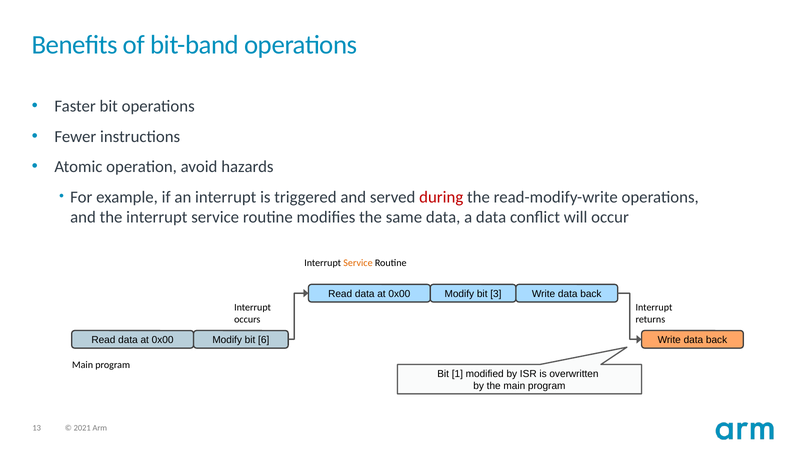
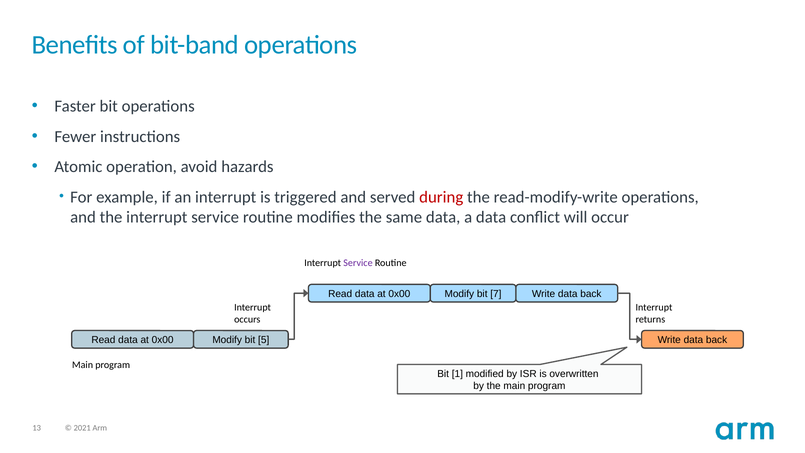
Service at (358, 263) colour: orange -> purple
3: 3 -> 7
6: 6 -> 5
